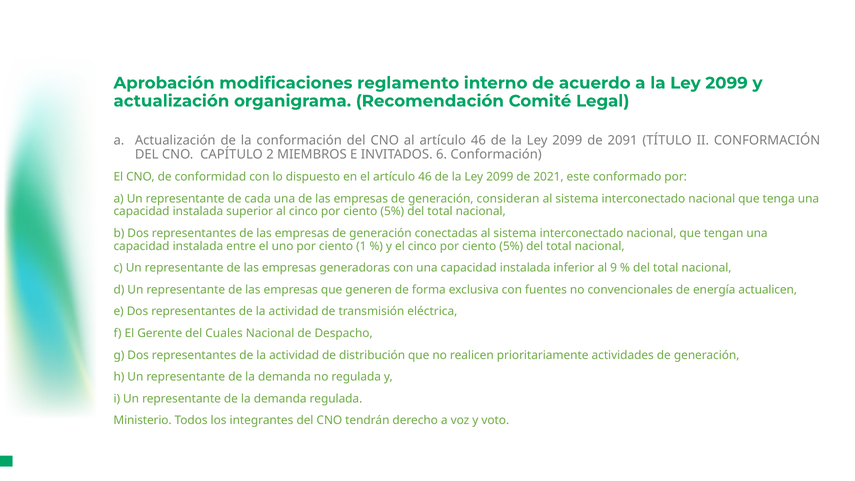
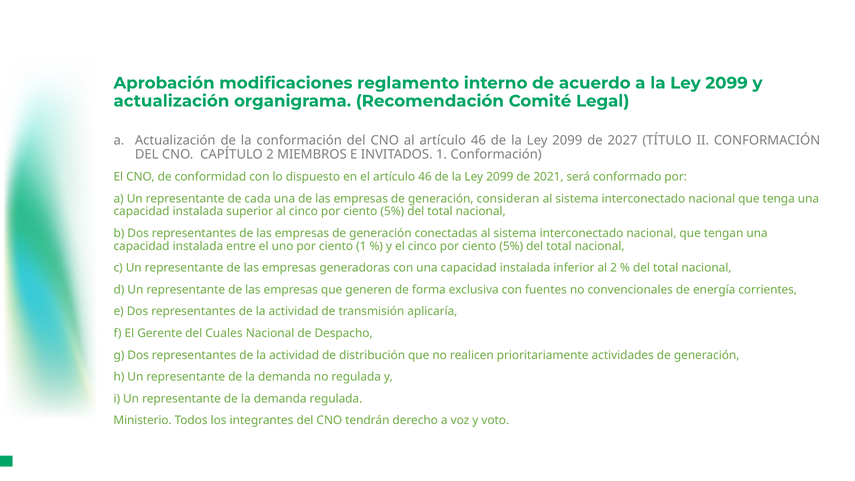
2091: 2091 -> 2027
INVITADOS 6: 6 -> 1
este: este -> será
al 9: 9 -> 2
actualicen: actualicen -> corrientes
eléctrica: eléctrica -> aplicaría
